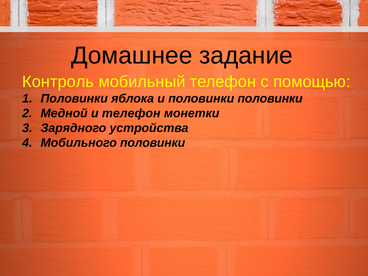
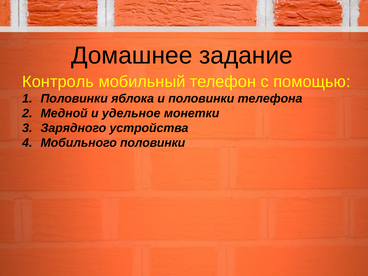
половинки половинки: половинки -> телефона
и телефон: телефон -> удельное
